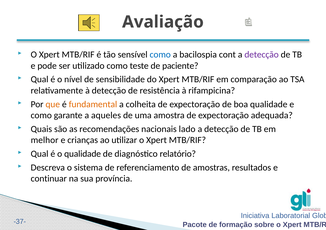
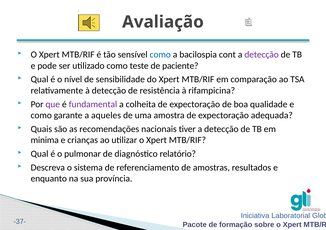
que colour: orange -> purple
fundamental colour: orange -> purple
lado: lado -> tiver
melhor: melhor -> minima
o qualidade: qualidade -> pulmonar
continuar: continuar -> enquanto
